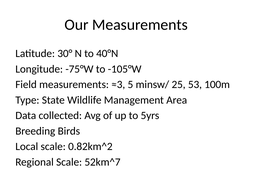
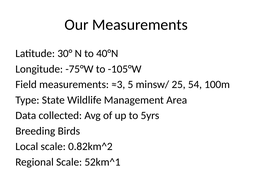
53: 53 -> 54
52km^7: 52km^7 -> 52km^1
